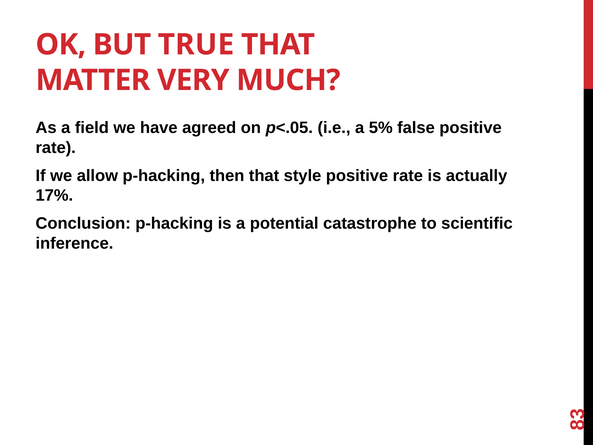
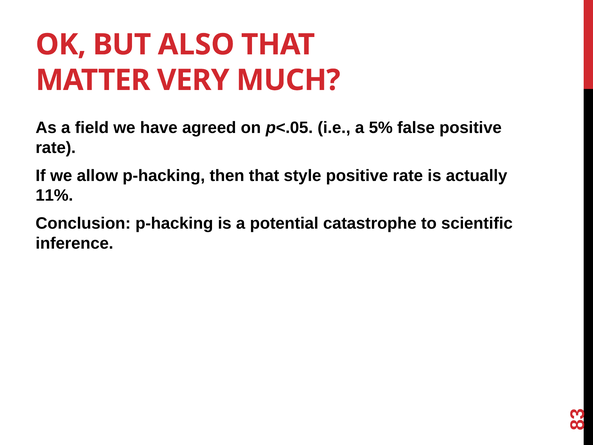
TRUE: TRUE -> ALSO
17%: 17% -> 11%
